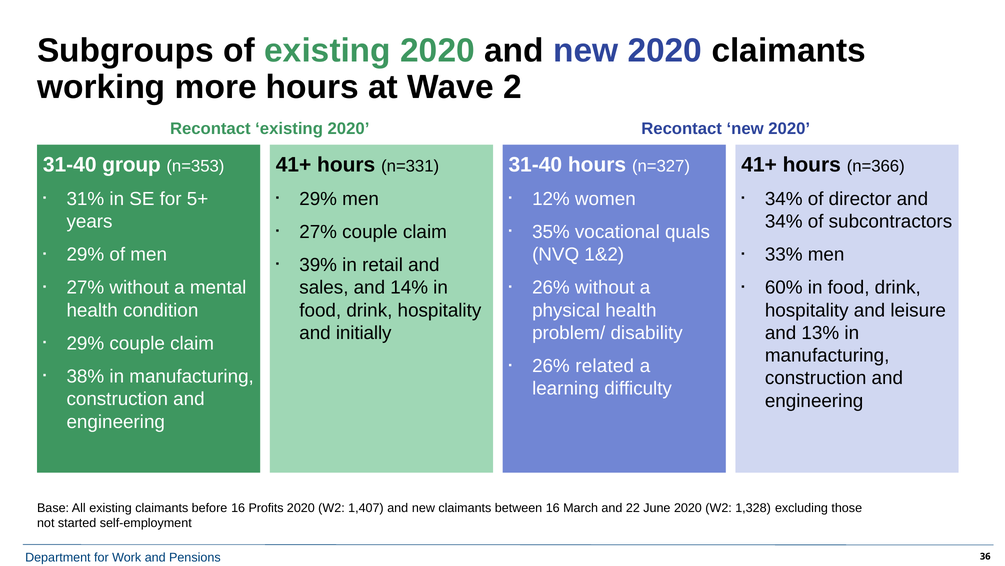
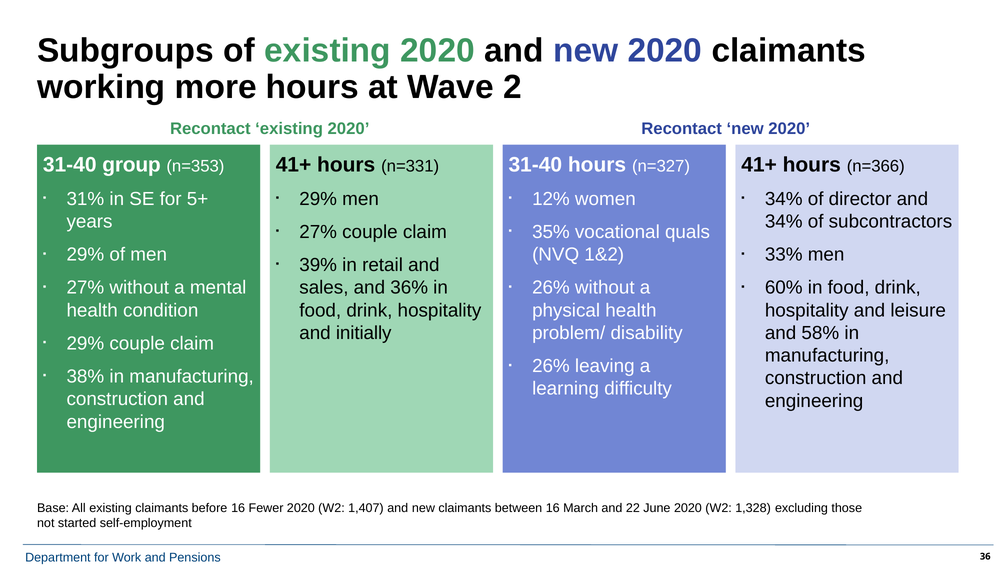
14%: 14% -> 36%
13%: 13% -> 58%
related: related -> leaving
Profits: Profits -> Fewer
